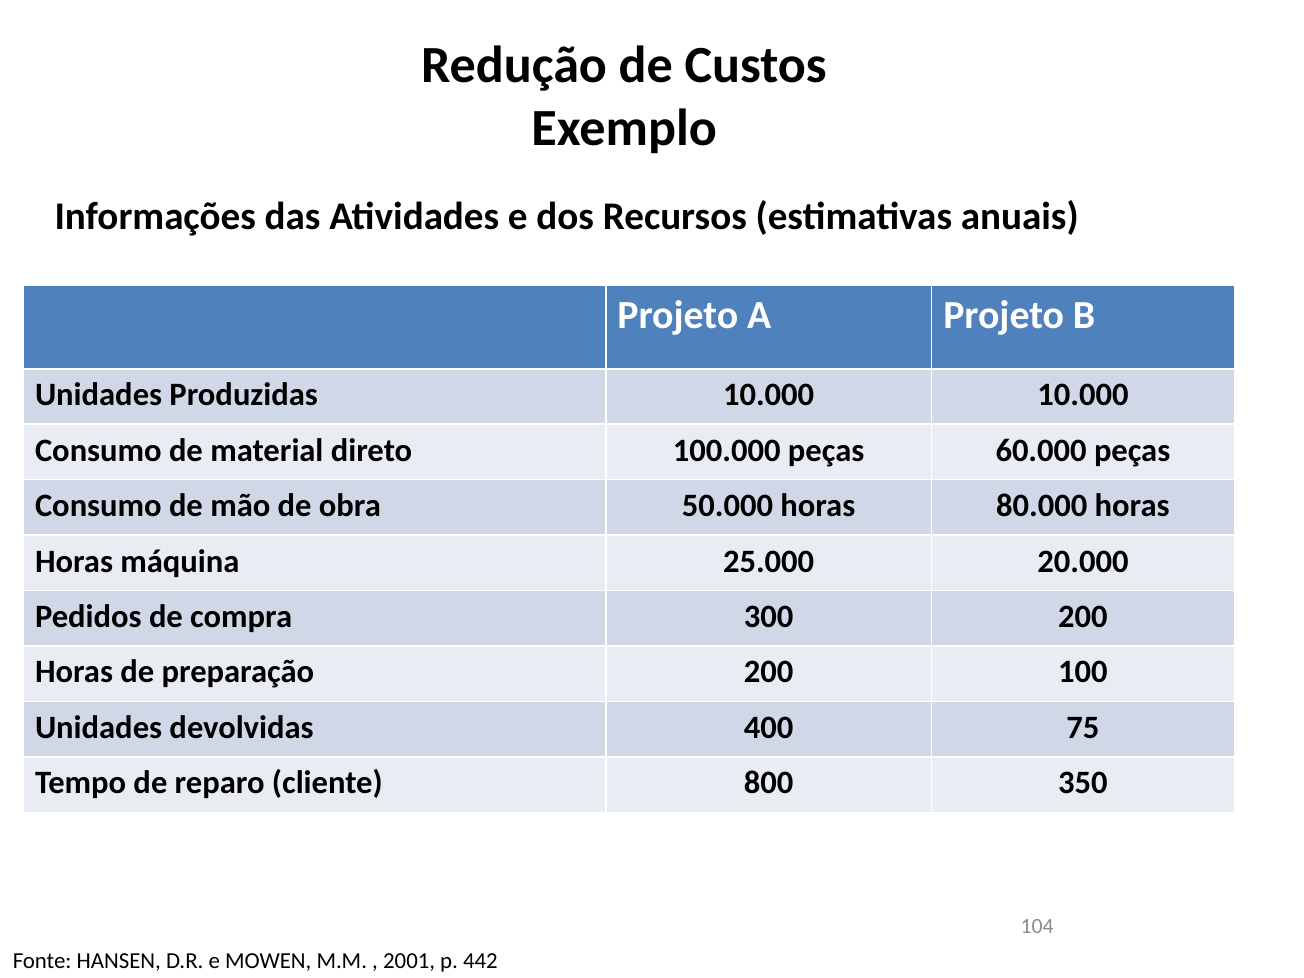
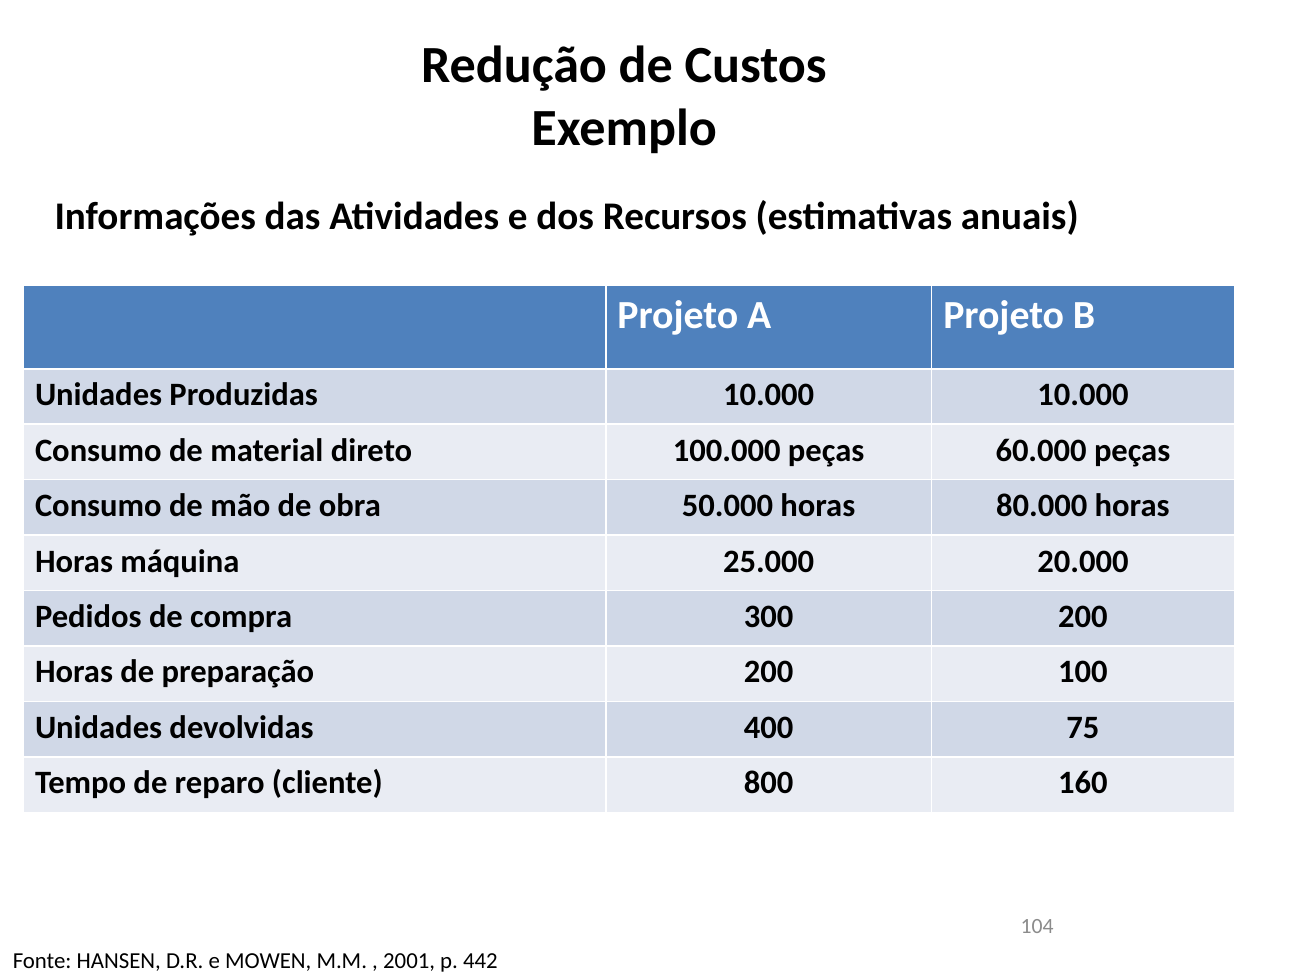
350: 350 -> 160
